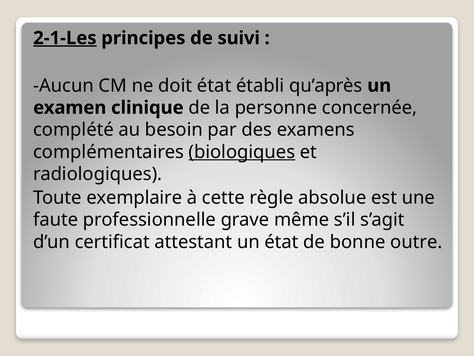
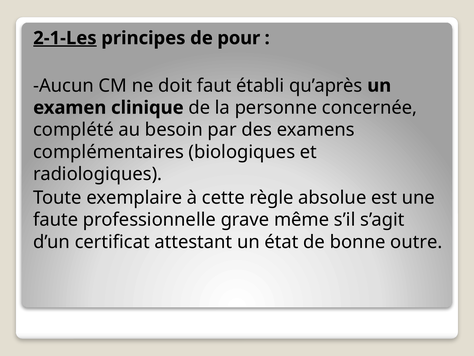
suivi: suivi -> pour
doit état: état -> faut
biologiques underline: present -> none
